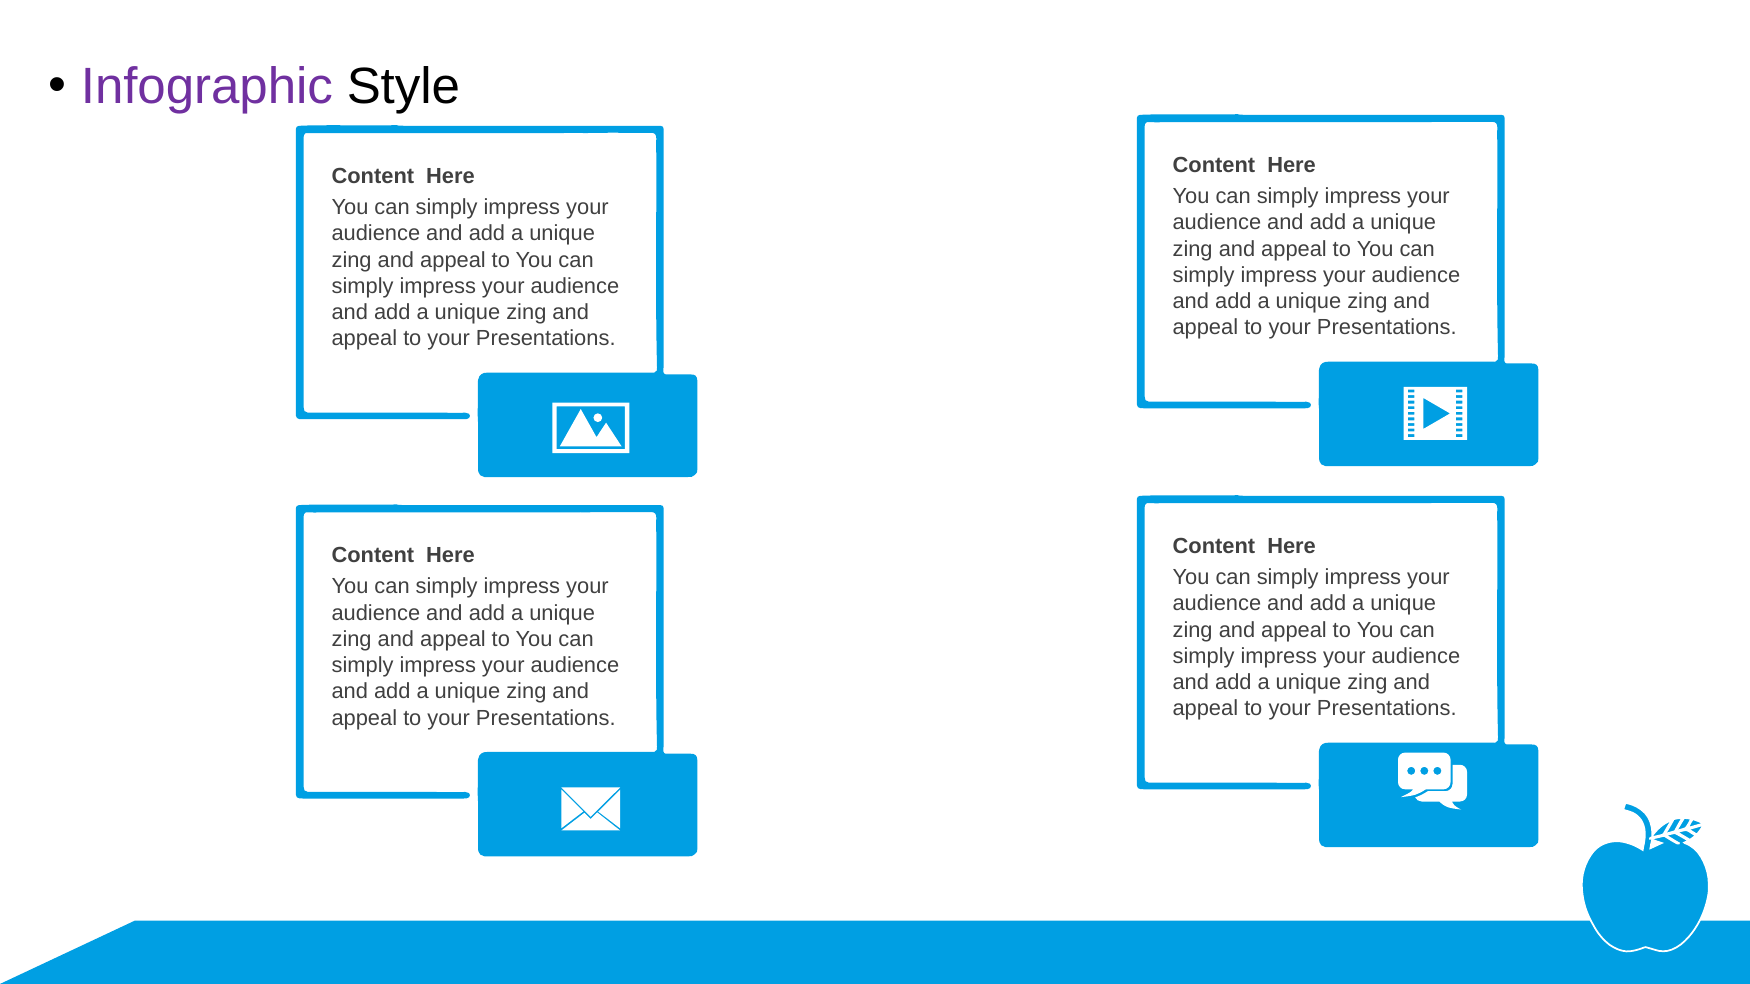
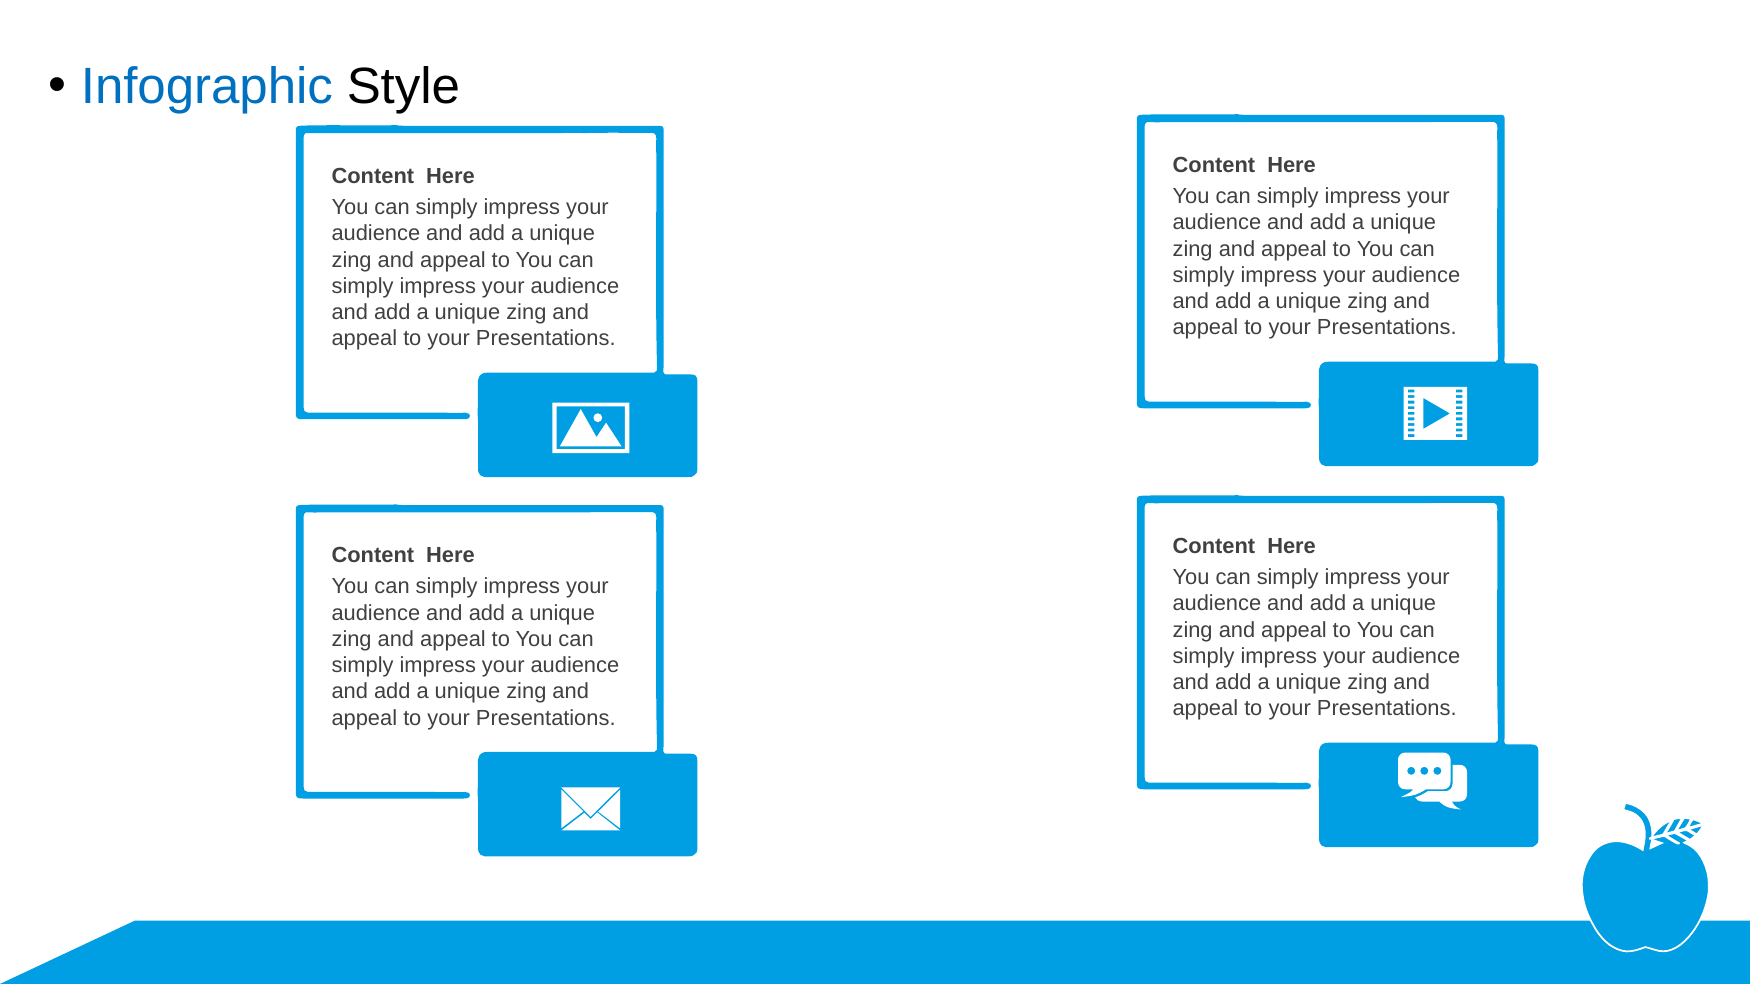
Infographic colour: purple -> blue
